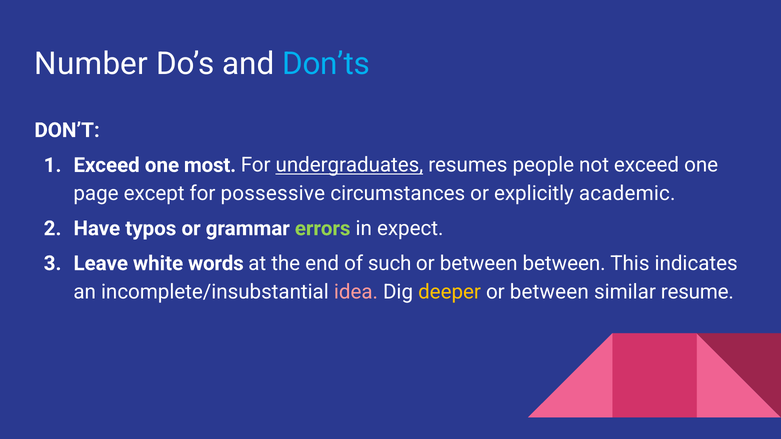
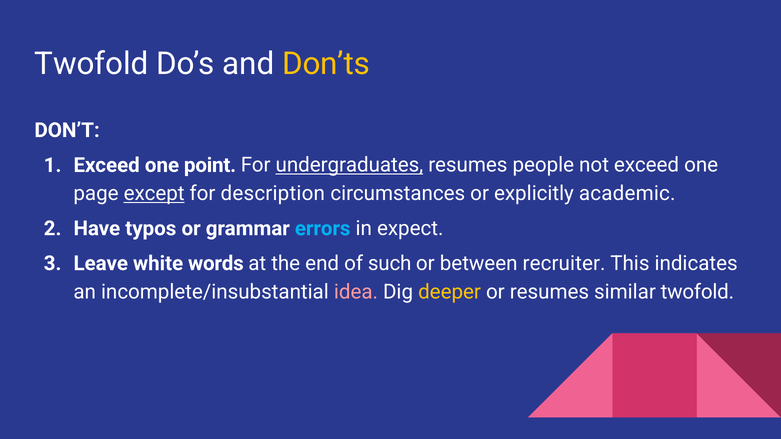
Number at (91, 64): Number -> Twofold
Don’ts colour: light blue -> yellow
most: most -> point
except underline: none -> present
possessive: possessive -> description
errors colour: light green -> light blue
between between: between -> recruiter
between at (549, 292): between -> resumes
similar resume: resume -> twofold
